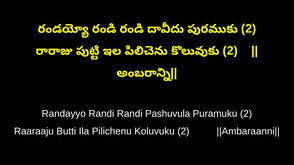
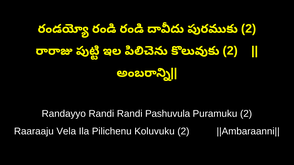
Butti: Butti -> Vela
